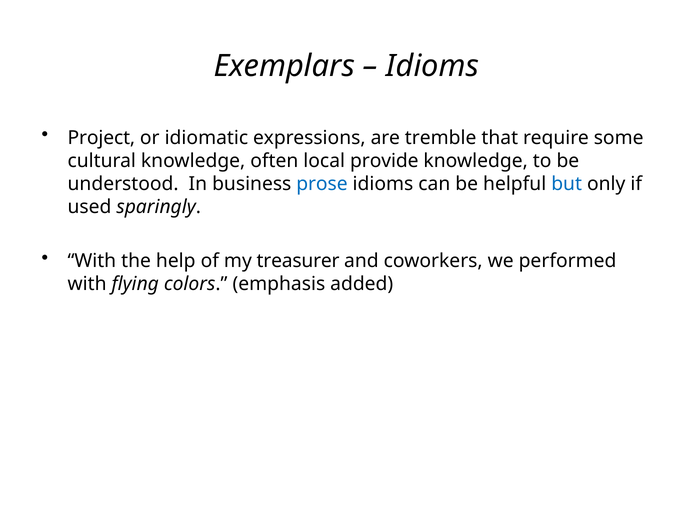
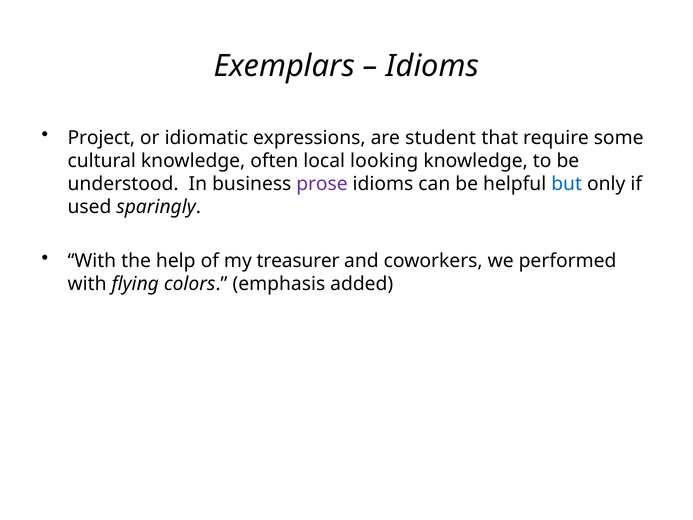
tremble: tremble -> student
provide: provide -> looking
prose colour: blue -> purple
